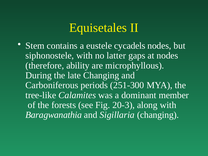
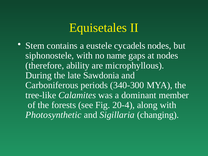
latter: latter -> name
late Changing: Changing -> Sawdonia
251-300: 251-300 -> 340-300
20-3: 20-3 -> 20-4
Baragwanathia: Baragwanathia -> Photosynthetic
